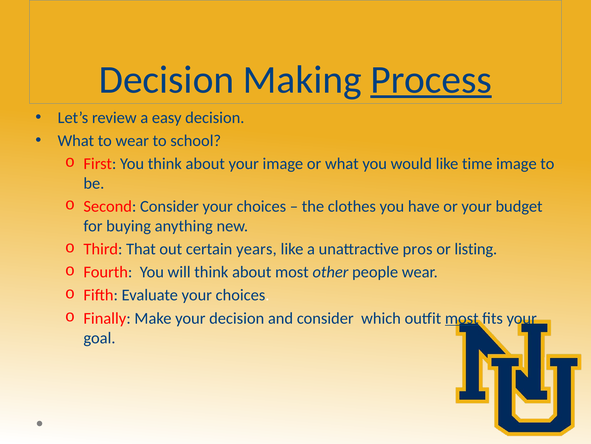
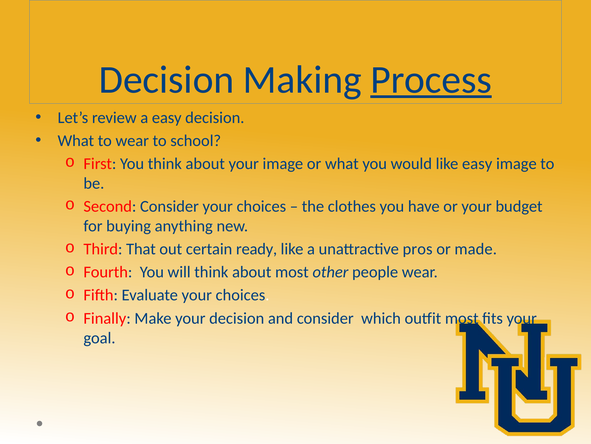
like time: time -> easy
years: years -> ready
listing: listing -> made
most at (462, 318) underline: present -> none
